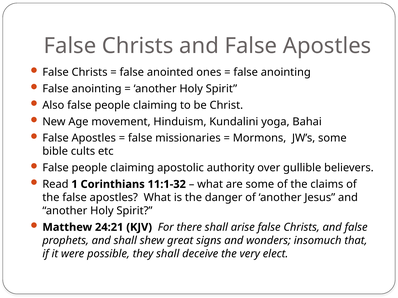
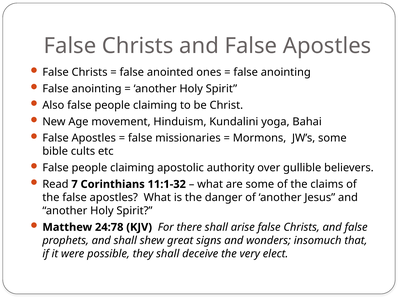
1: 1 -> 7
24:21: 24:21 -> 24:78
